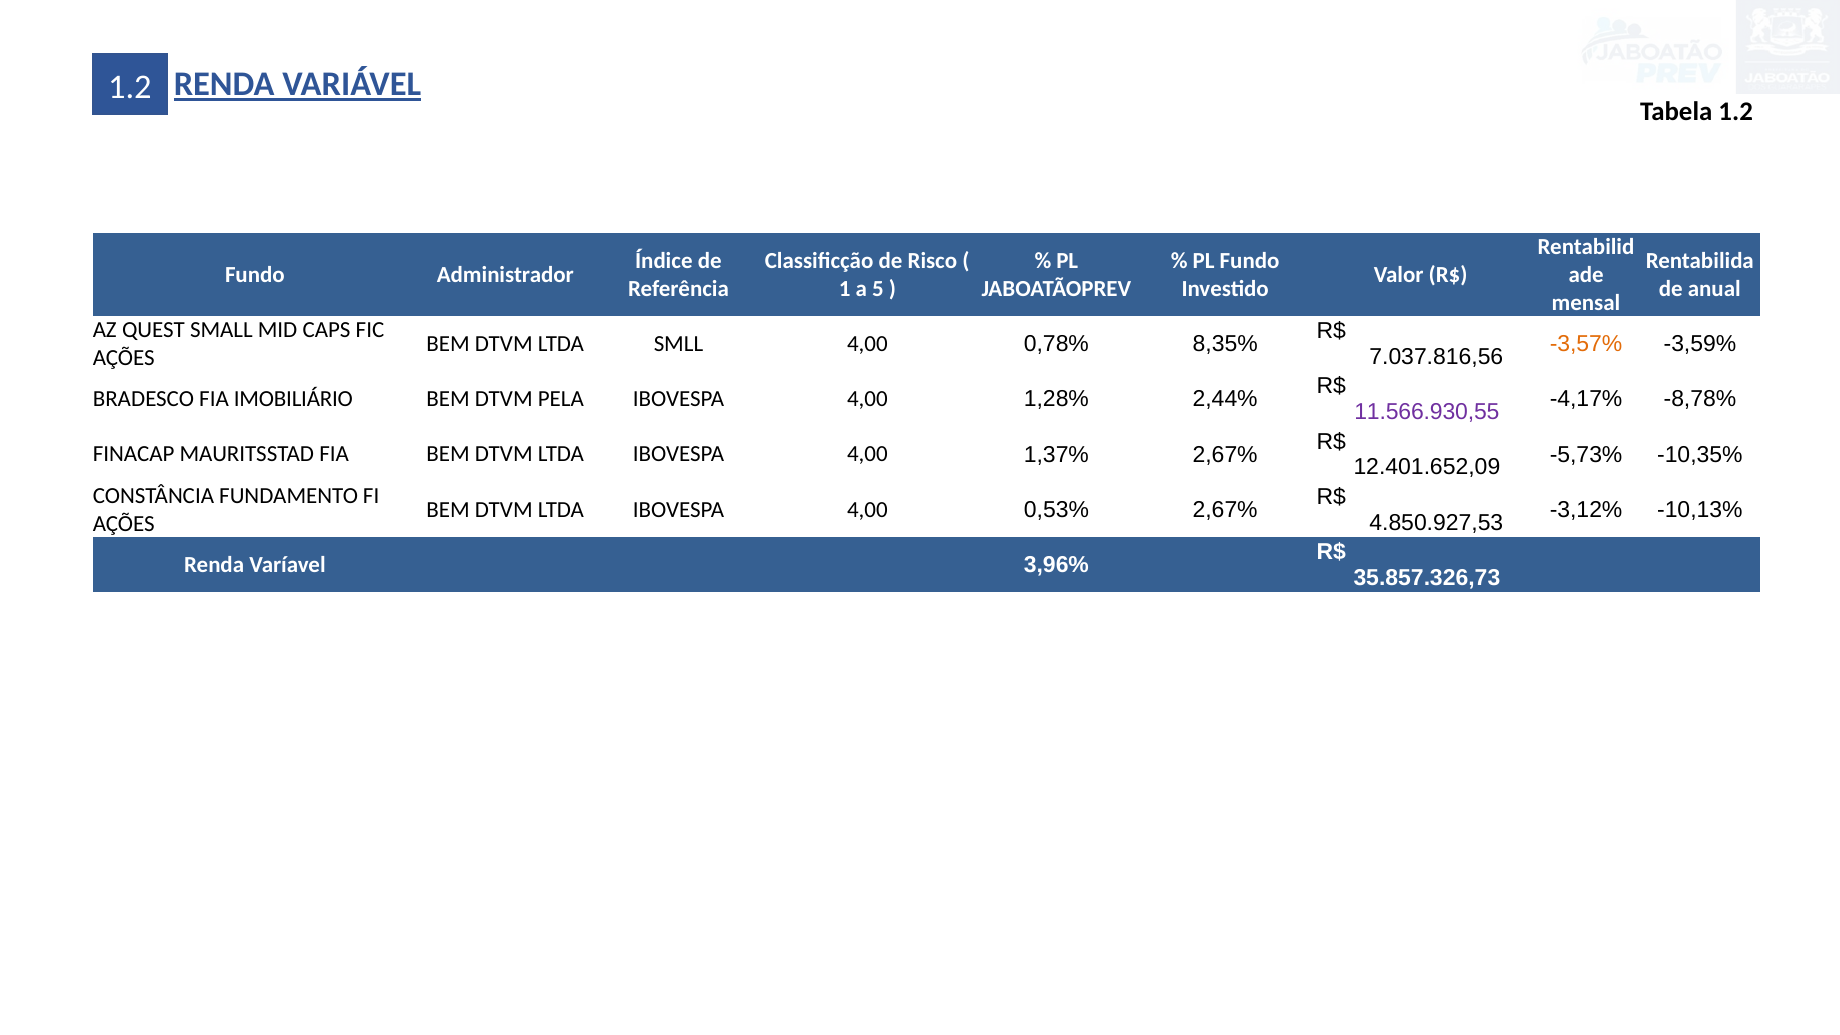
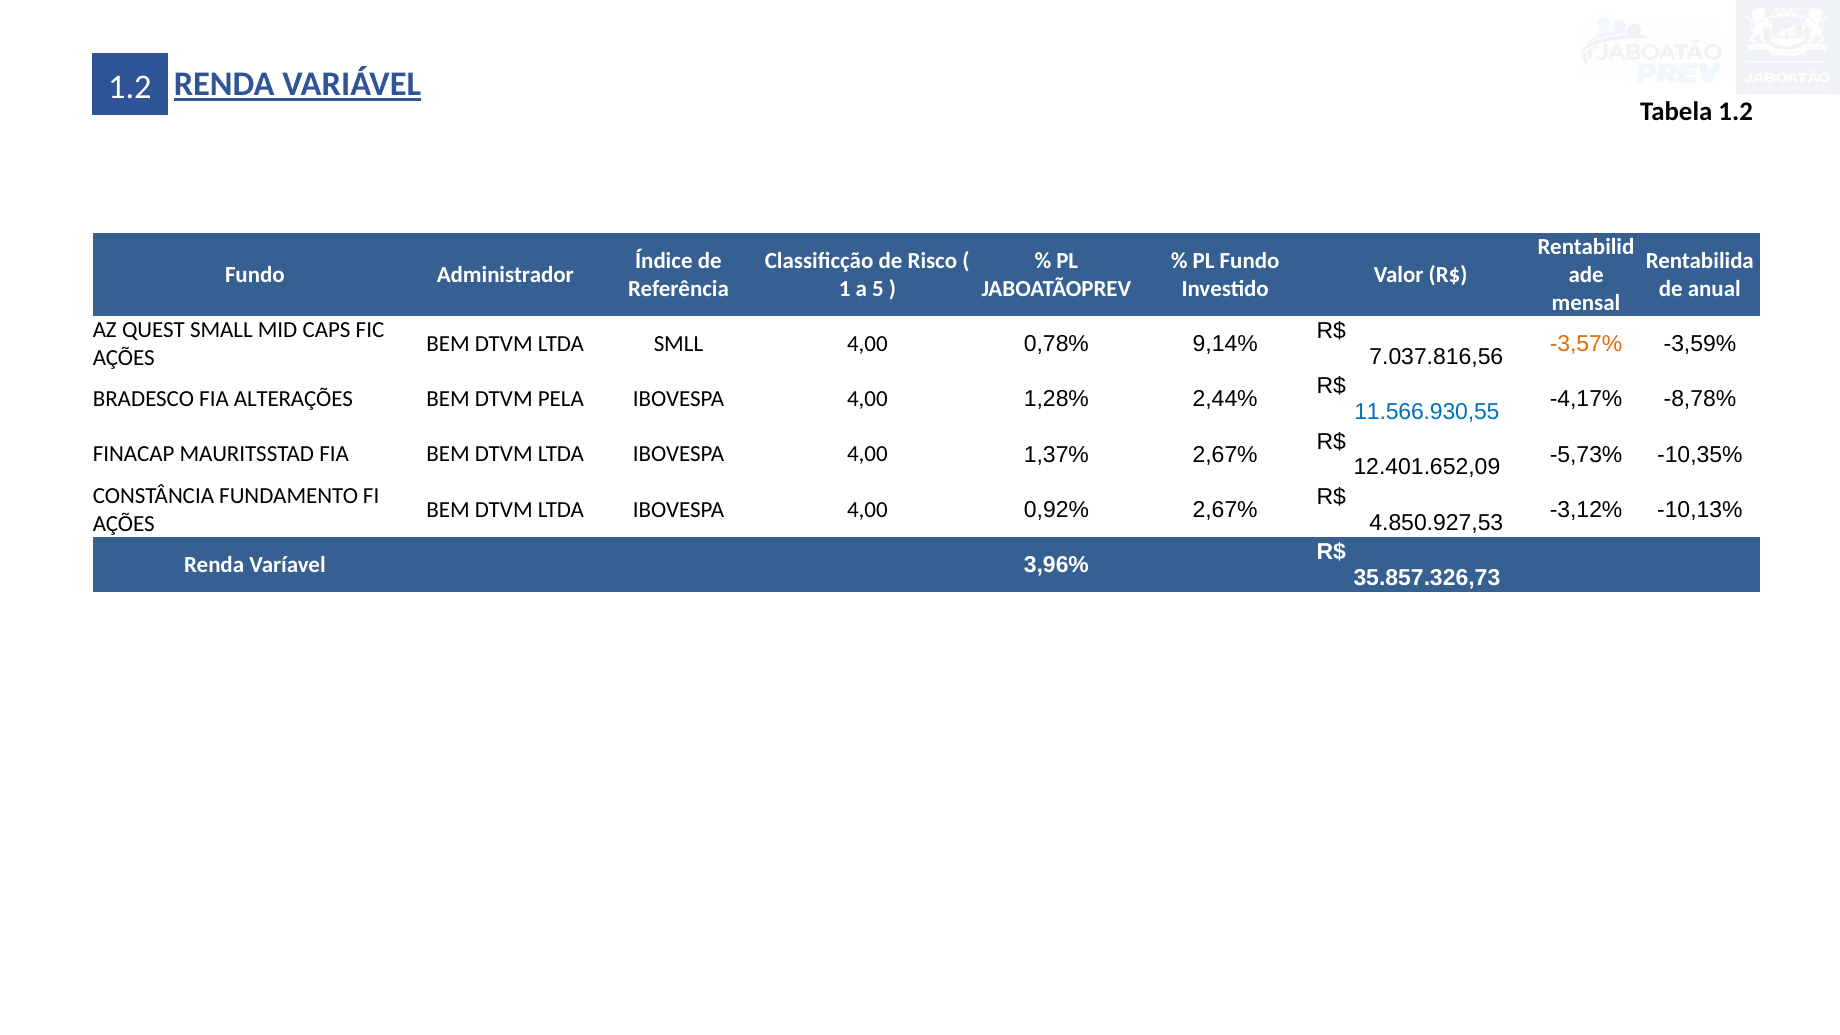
8,35%: 8,35% -> 9,14%
IMOBILIÁRIO: IMOBILIÁRIO -> ALTERAÇÕES
11.566.930,55 colour: purple -> blue
0,53%: 0,53% -> 0,92%
